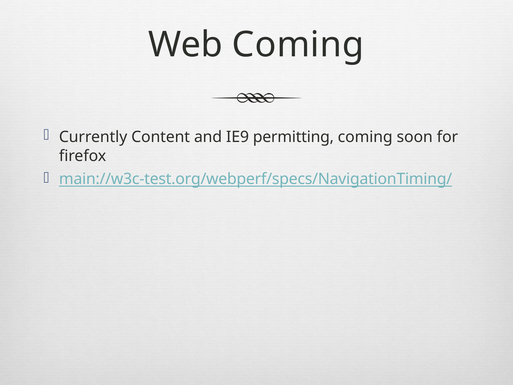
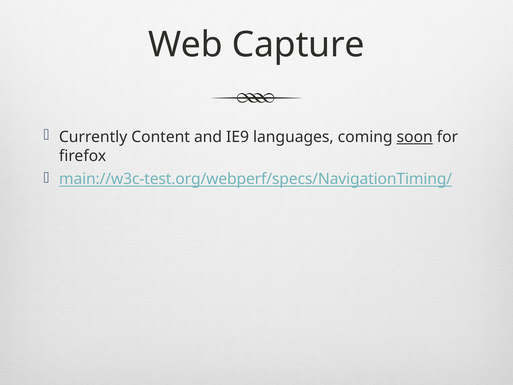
Web Coming: Coming -> Capture
permitting: permitting -> languages
soon underline: none -> present
